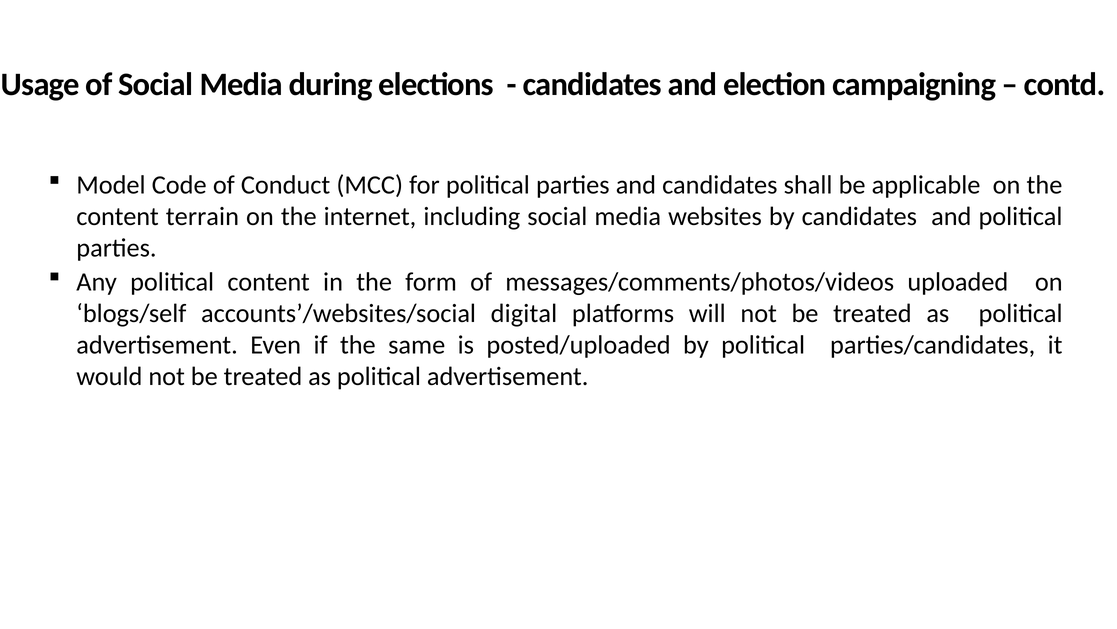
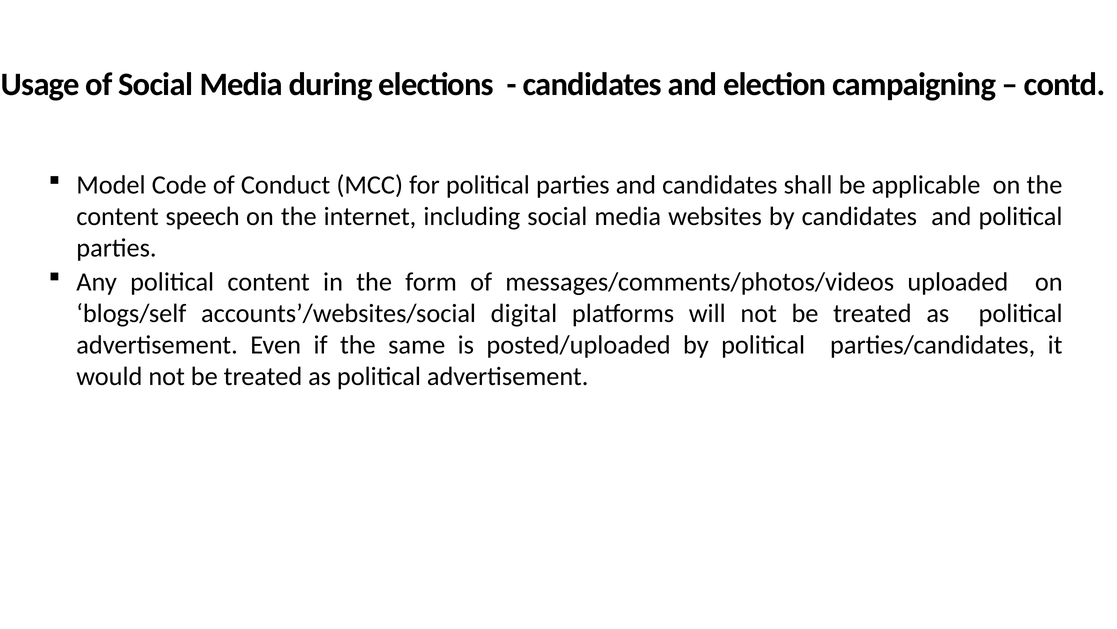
terrain: terrain -> speech
